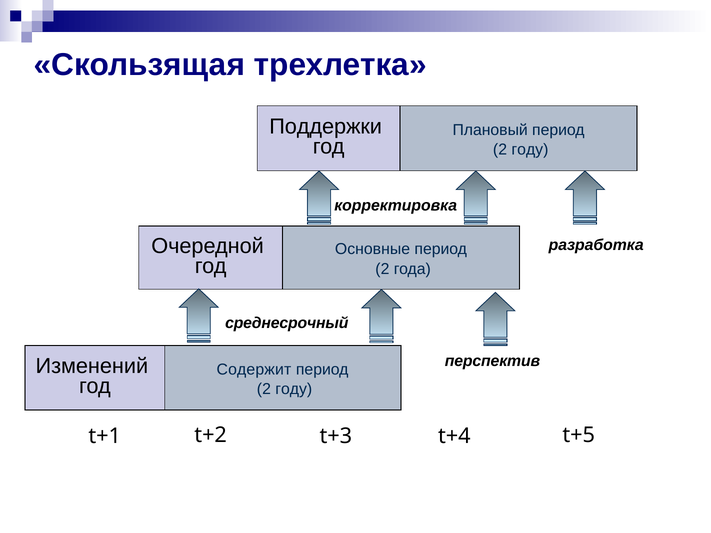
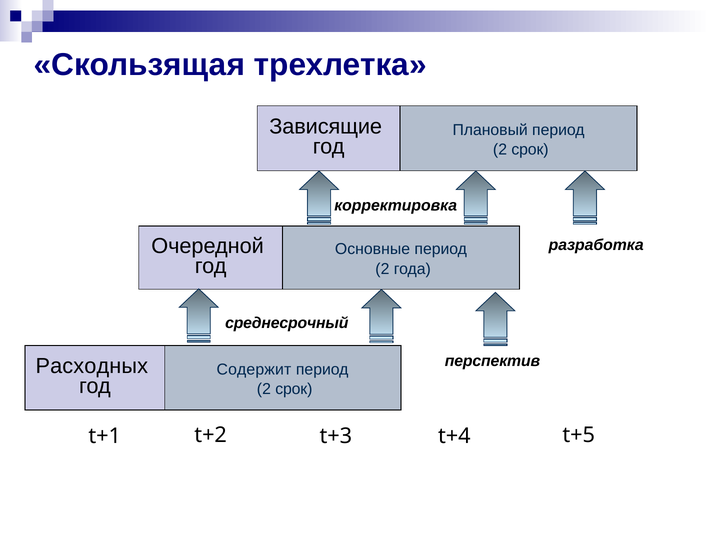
Поддержки: Поддержки -> Зависящие
году at (530, 150): году -> срок
Изменений: Изменений -> Расходных
году at (294, 389): году -> срок
